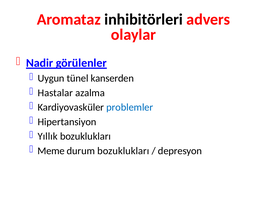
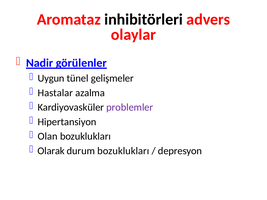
kanserden: kanserden -> gelişmeler
problemler colour: blue -> purple
Yıllık: Yıllık -> Olan
Meme: Meme -> Olarak
